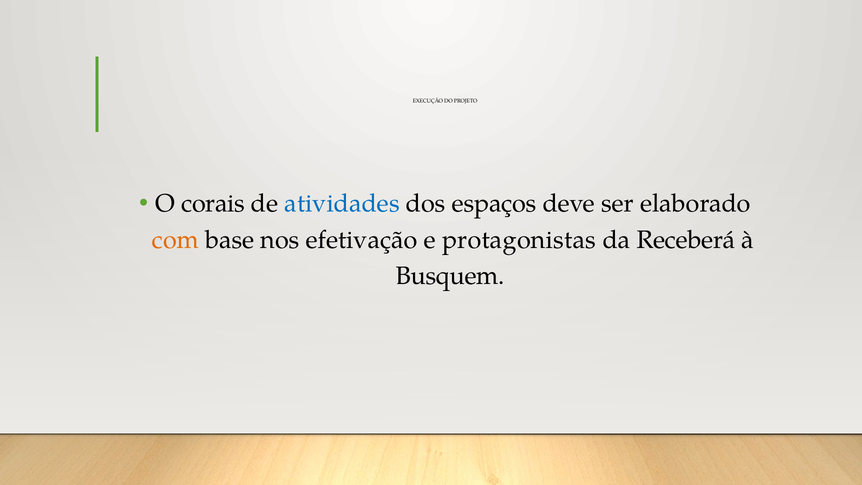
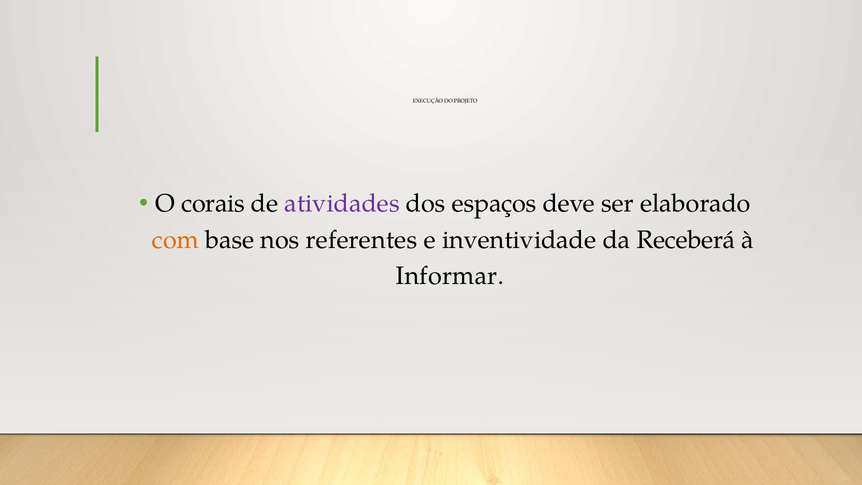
atividades colour: blue -> purple
efetivação: efetivação -> referentes
protagonistas: protagonistas -> inventividade
Busquem: Busquem -> Informar
